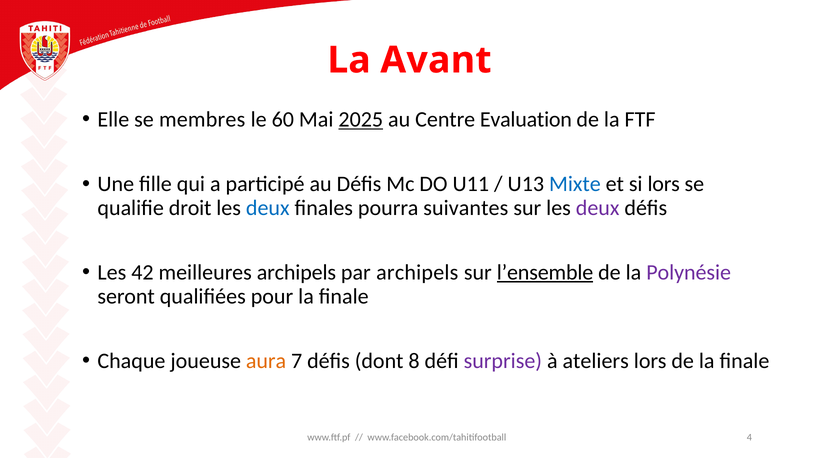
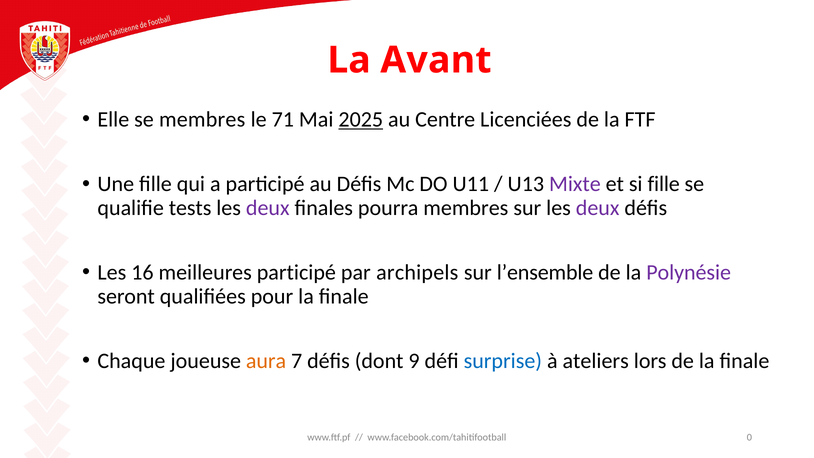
60: 60 -> 71
Evaluation: Evaluation -> Licenciées
Mixte colour: blue -> purple
si lors: lors -> fille
droit: droit -> tests
deux at (268, 208) colour: blue -> purple
pourra suivantes: suivantes -> membres
42: 42 -> 16
meilleures archipels: archipels -> participé
l’ensemble underline: present -> none
8: 8 -> 9
surprise colour: purple -> blue
4: 4 -> 0
